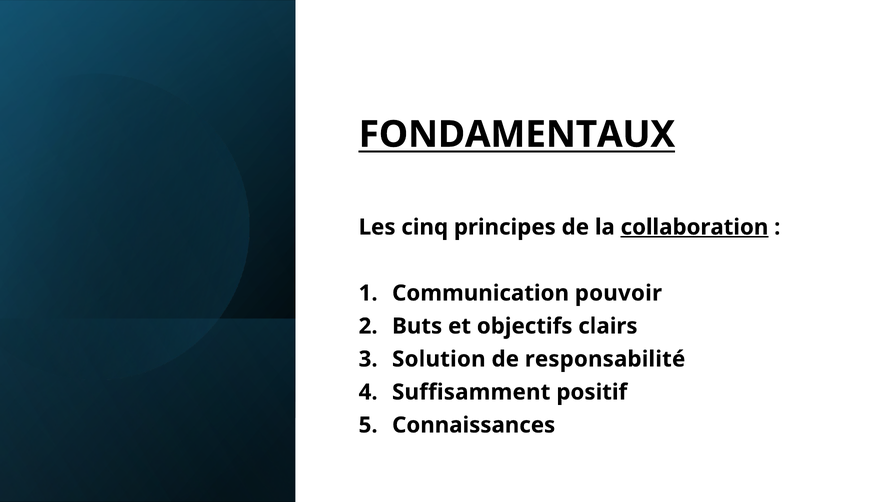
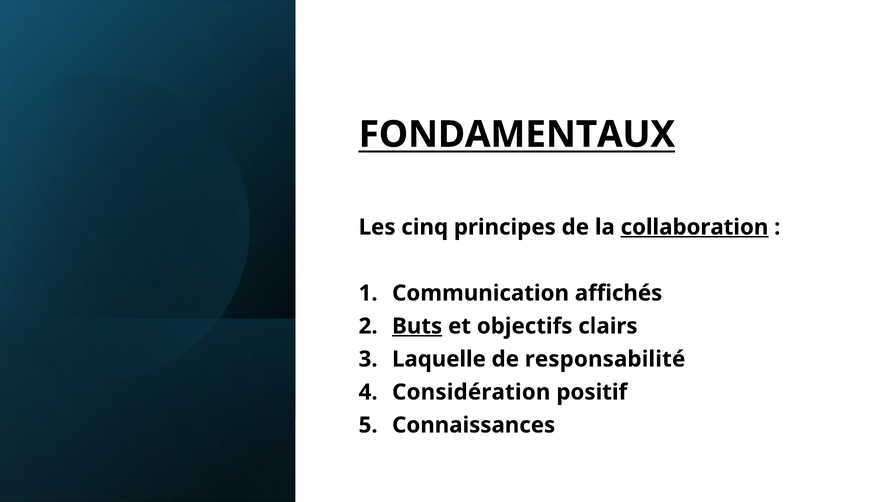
pouvoir: pouvoir -> affichés
Buts underline: none -> present
Solution: Solution -> Laquelle
Suffisamment: Suffisamment -> Considération
